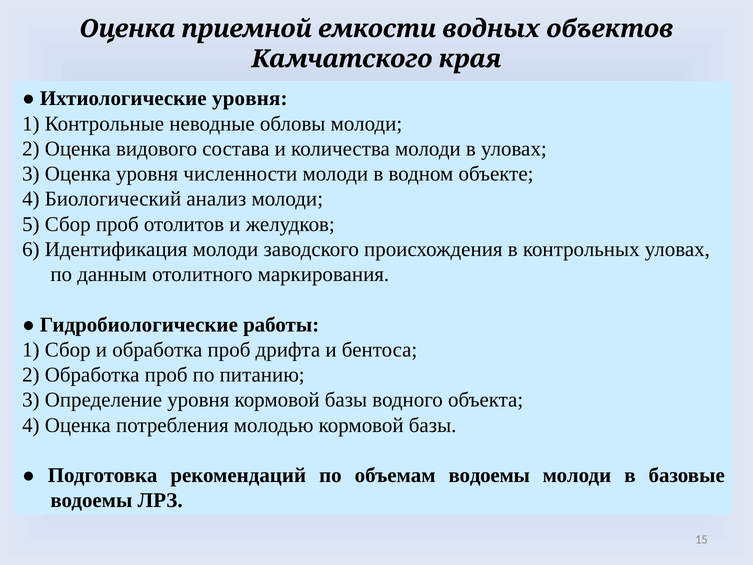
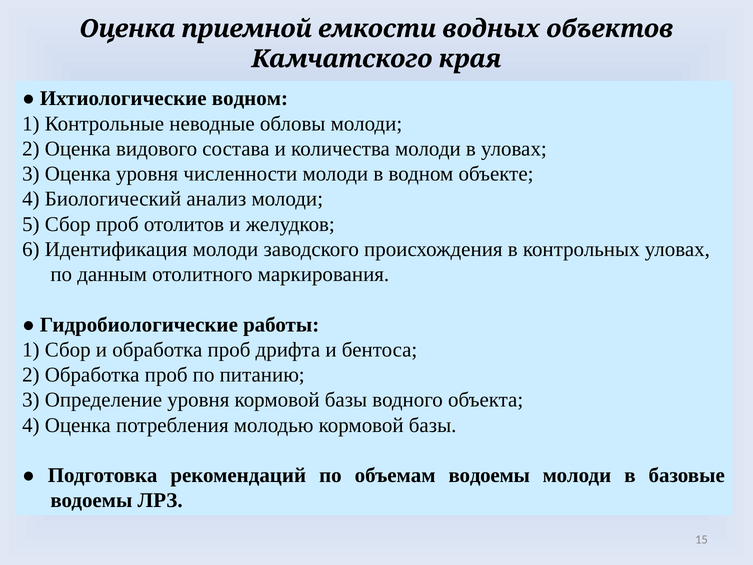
Ихтиологические уровня: уровня -> водном
